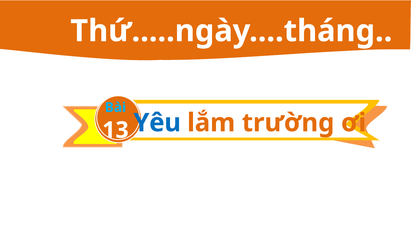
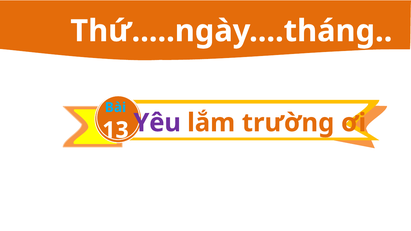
Yêu colour: blue -> purple
